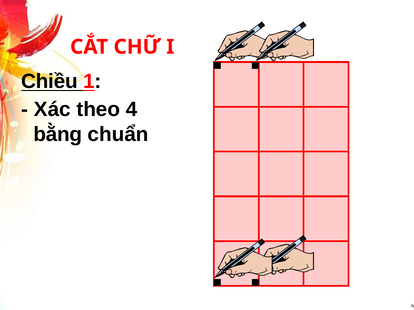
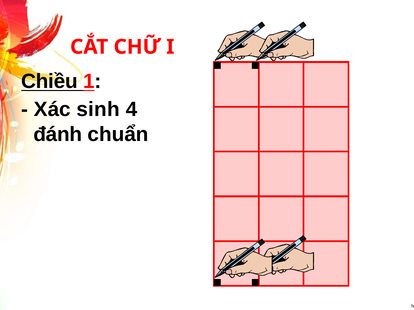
theo: theo -> sinh
bằng: bằng -> đánh
